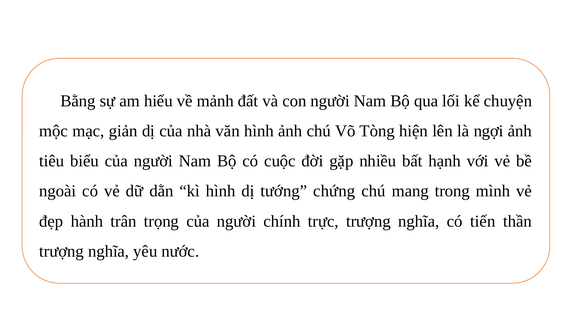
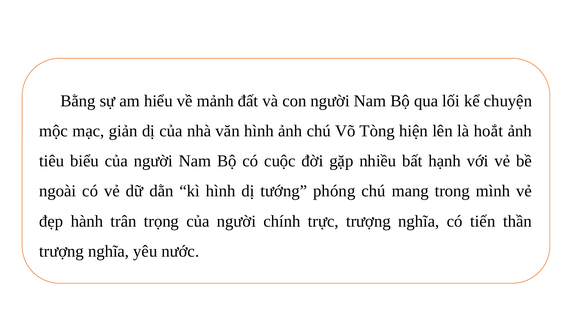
ngợi: ngợi -> hoắt
chứng: chứng -> phóng
